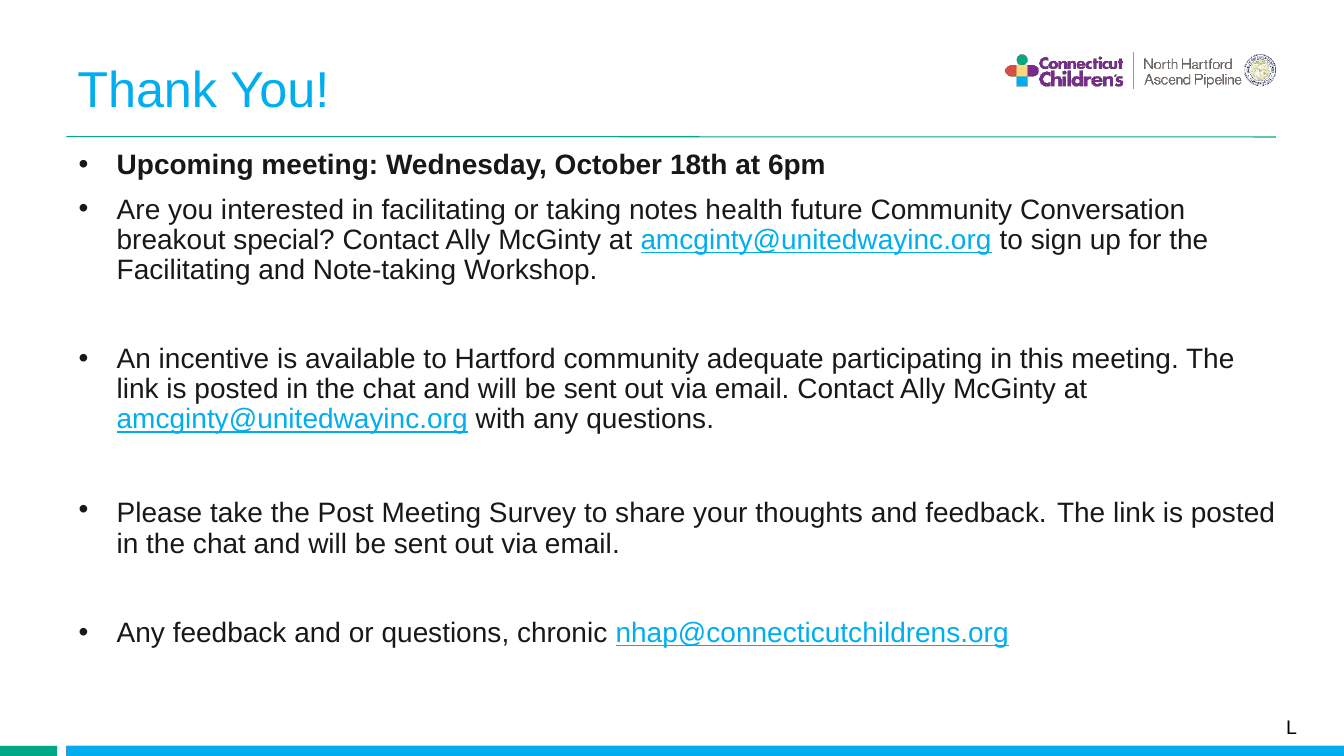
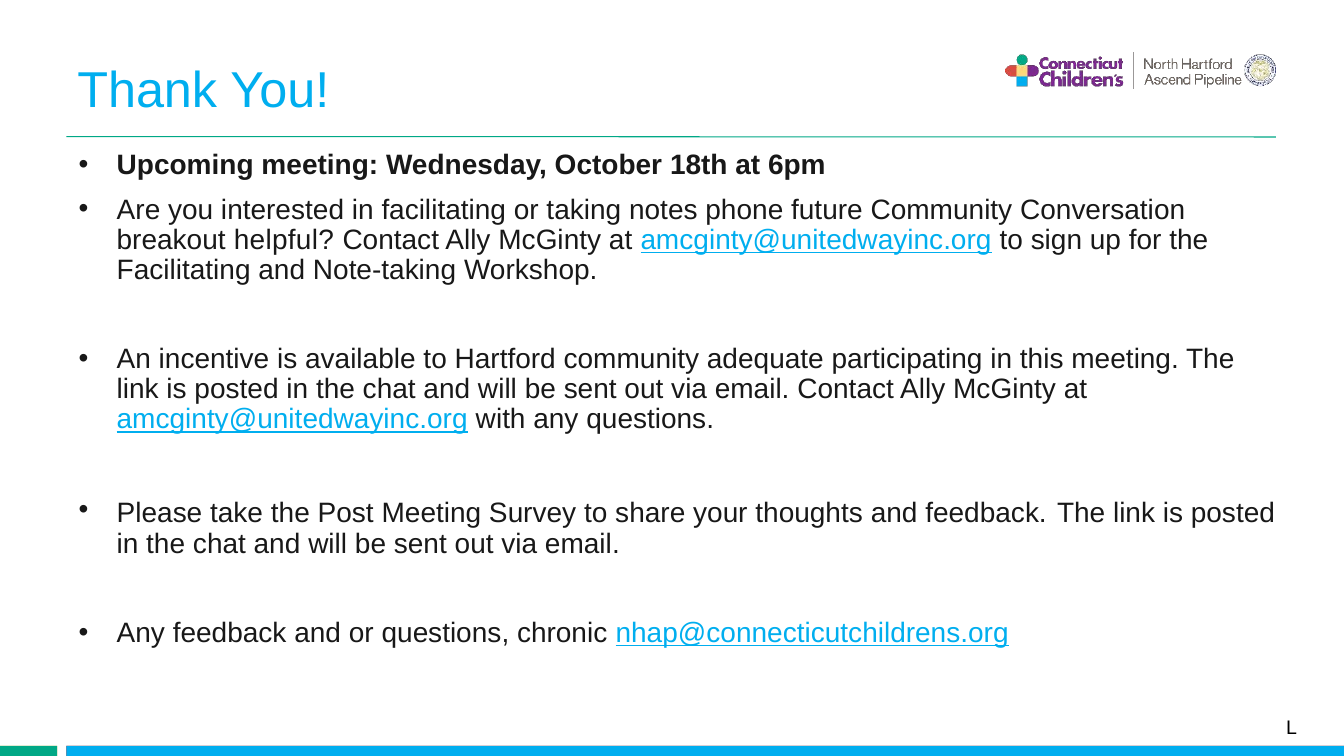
health: health -> phone
special: special -> helpful
